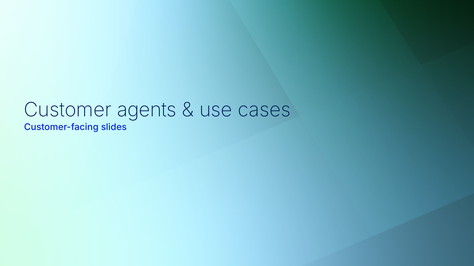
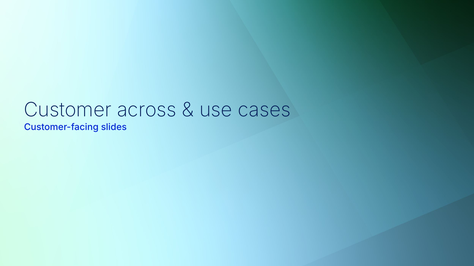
agents: agents -> across
